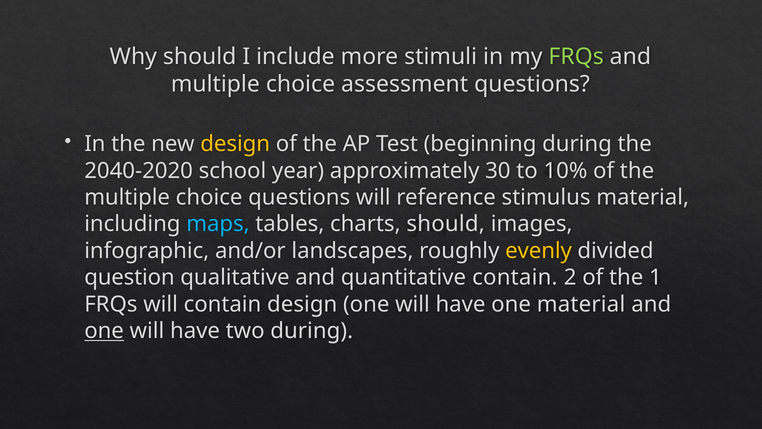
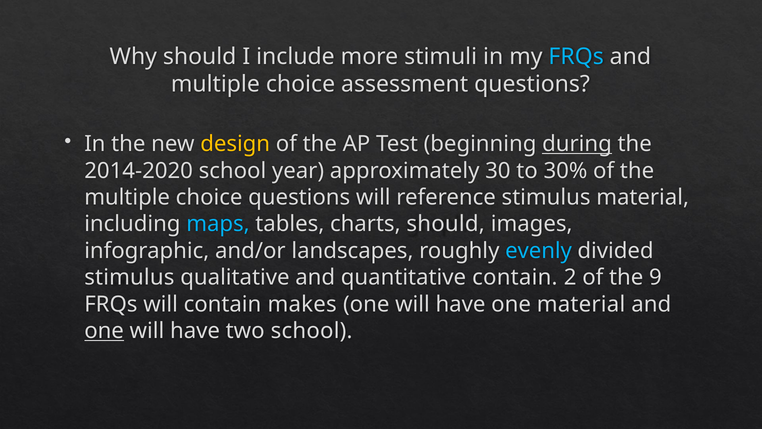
FRQs at (576, 56) colour: light green -> light blue
during at (577, 144) underline: none -> present
2040-2020: 2040-2020 -> 2014-2020
10%: 10% -> 30%
evenly colour: yellow -> light blue
question at (129, 277): question -> stimulus
1: 1 -> 9
contain design: design -> makes
two during: during -> school
